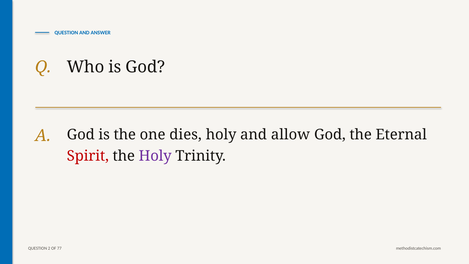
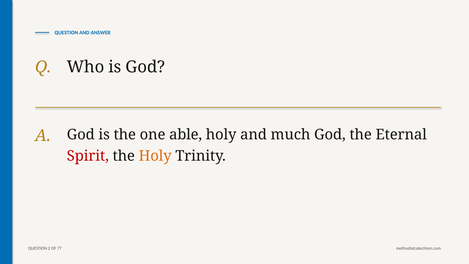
dies: dies -> able
allow: allow -> much
Holy at (155, 156) colour: purple -> orange
